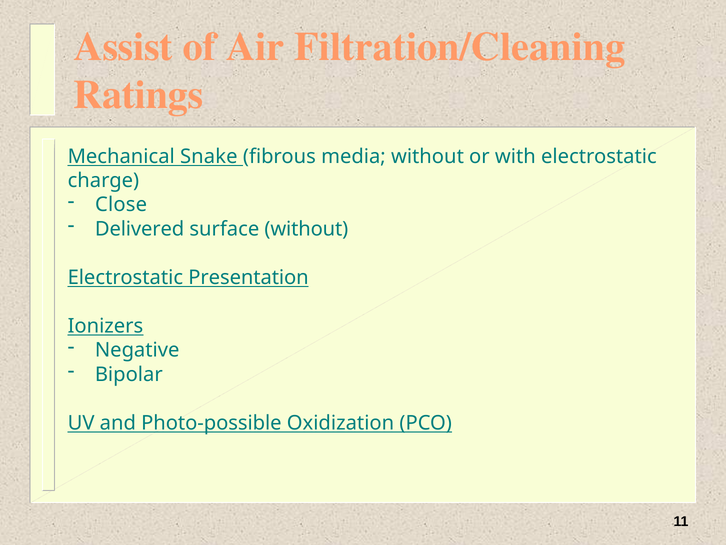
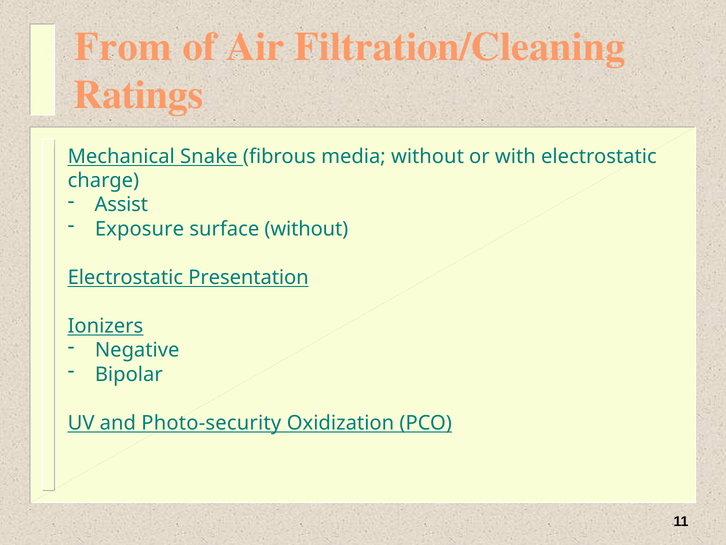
Assist: Assist -> From
Close: Close -> Assist
Delivered: Delivered -> Exposure
Photo-possible: Photo-possible -> Photo-security
